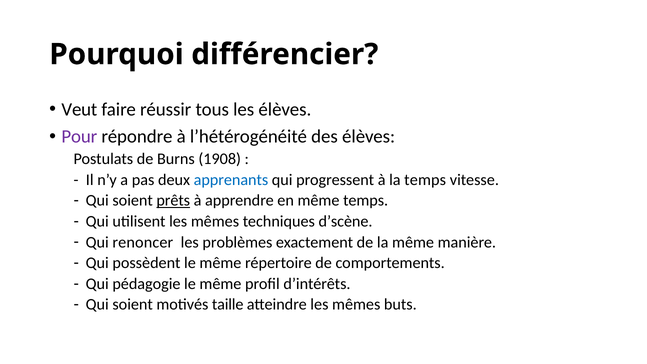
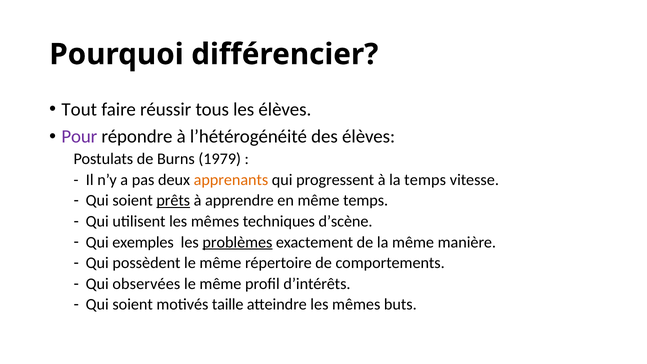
Veut: Veut -> Tout
1908: 1908 -> 1979
apprenants colour: blue -> orange
renoncer: renoncer -> exemples
problèmes underline: none -> present
pédagogie: pédagogie -> observées
